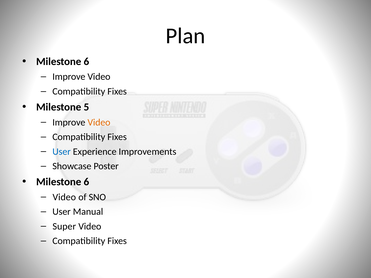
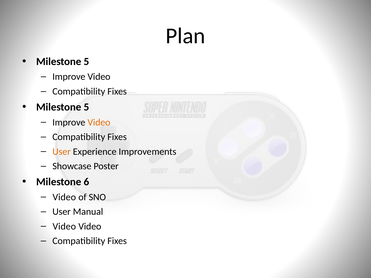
6 at (86, 62): 6 -> 5
User at (62, 152) colour: blue -> orange
Super at (64, 226): Super -> Video
